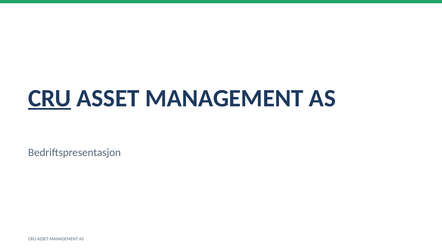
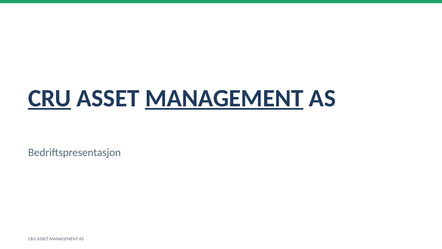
MANAGEMENT at (224, 98) underline: none -> present
